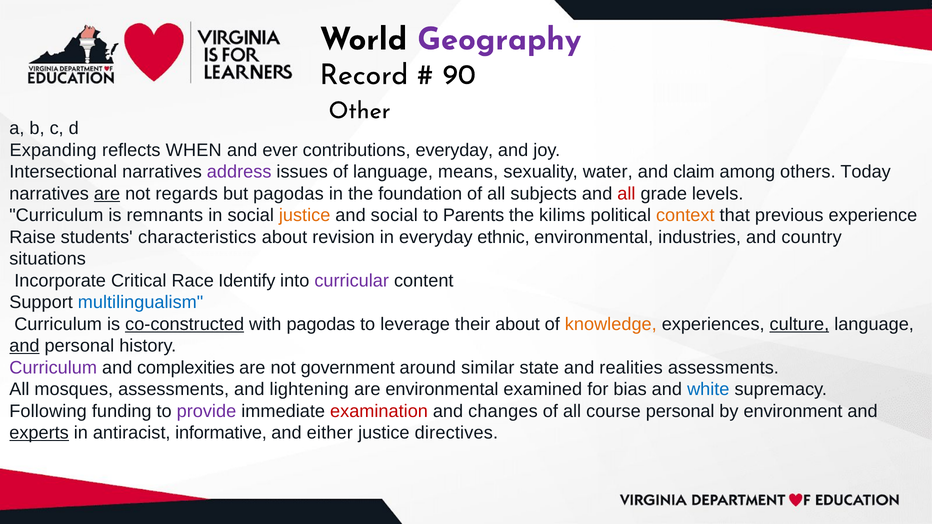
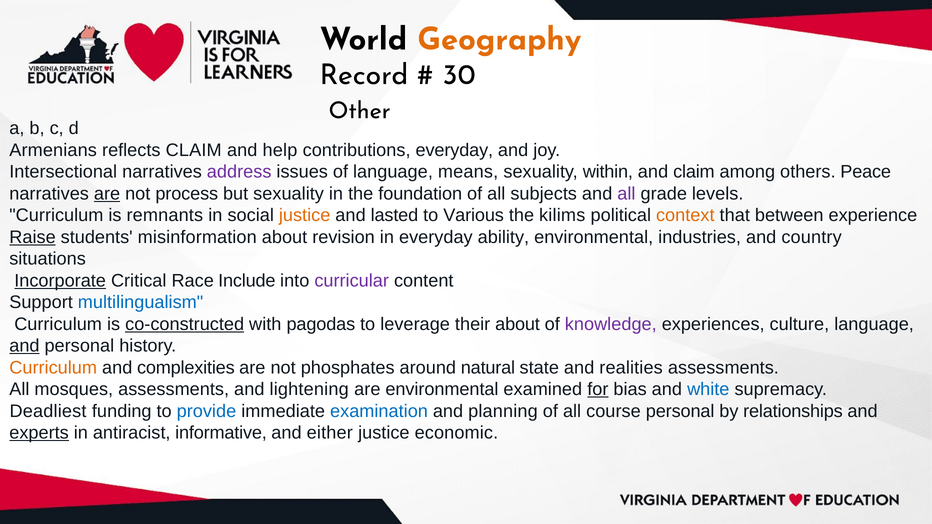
Geography colour: purple -> orange
90: 90 -> 30
Expanding: Expanding -> Armenians
reflects WHEN: WHEN -> CLAIM
ever: ever -> help
water: water -> within
Today: Today -> Peace
regards: regards -> process
but pagodas: pagodas -> sexuality
all at (626, 194) colour: red -> purple
and social: social -> lasted
Parents: Parents -> Various
previous: previous -> between
Raise underline: none -> present
characteristics: characteristics -> misinformation
ethnic: ethnic -> ability
Incorporate underline: none -> present
Identify: Identify -> Include
knowledge colour: orange -> purple
culture underline: present -> none
Curriculum at (53, 368) colour: purple -> orange
government: government -> phosphates
similar: similar -> natural
for underline: none -> present
Following: Following -> Deadliest
provide colour: purple -> blue
examination colour: red -> blue
changes: changes -> planning
environment: environment -> relationships
directives: directives -> economic
